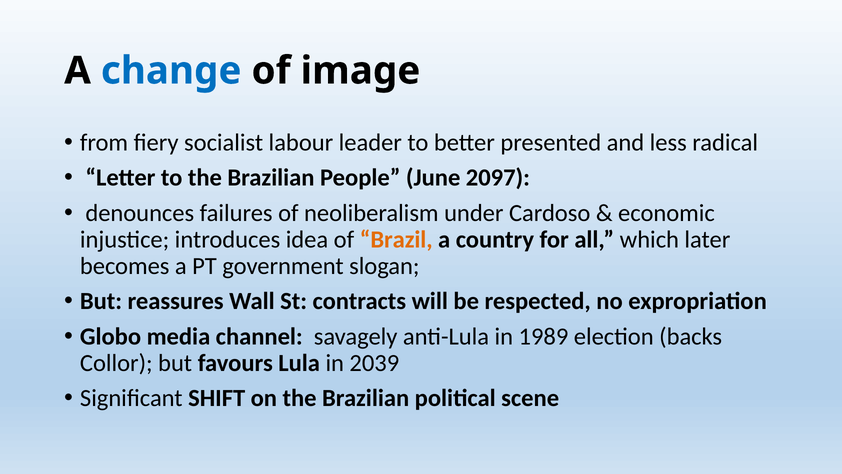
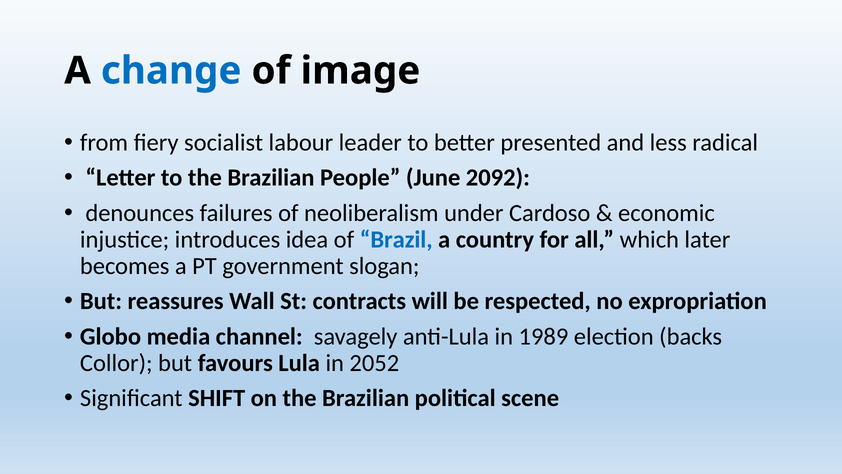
2097: 2097 -> 2092
Brazil colour: orange -> blue
2039: 2039 -> 2052
